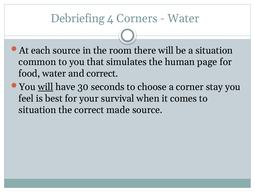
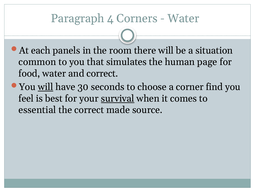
Debriefing: Debriefing -> Paragraph
each source: source -> panels
stay: stay -> find
survival underline: none -> present
situation at (37, 110): situation -> essential
